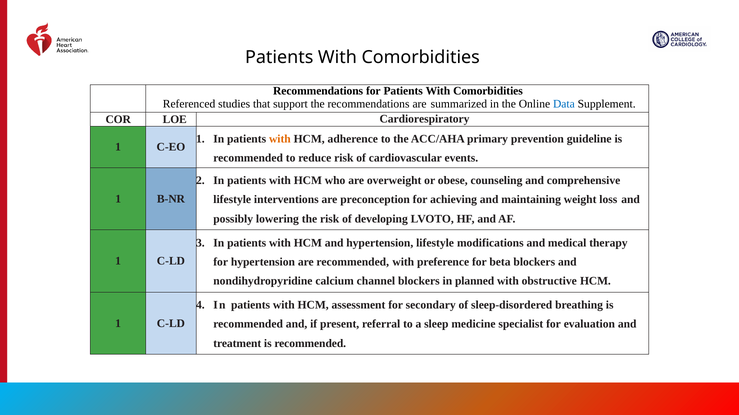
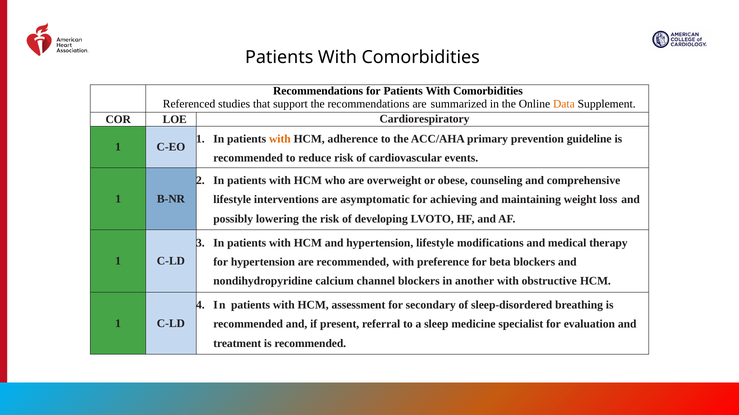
Data colour: blue -> orange
preconception: preconception -> asymptomatic
planned: planned -> another
